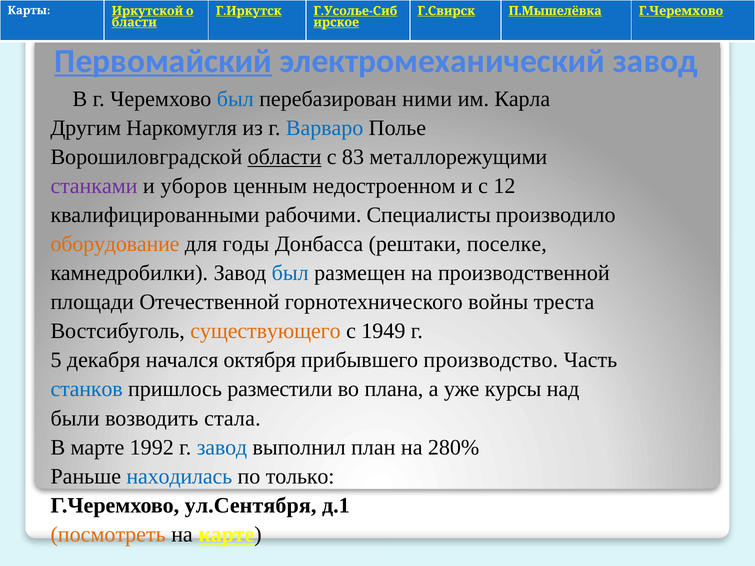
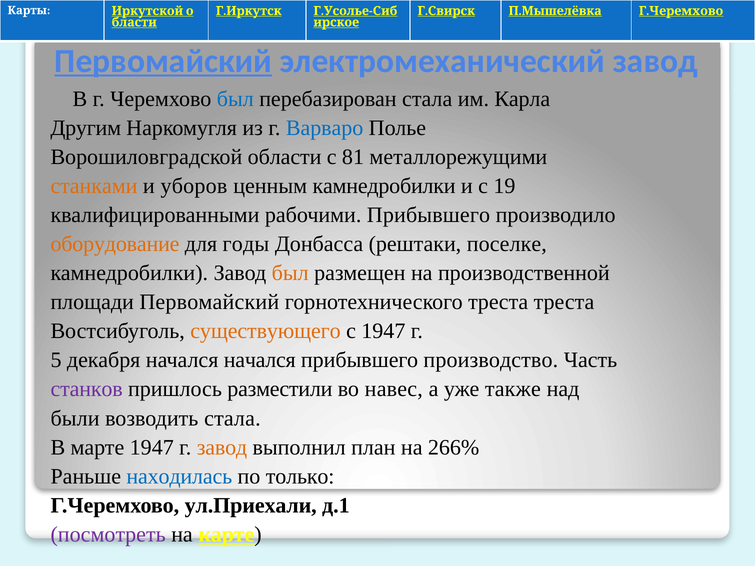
перебазирован ними: ними -> стала
области underline: present -> none
83: 83 -> 81
станками colour: purple -> orange
ценным недостроенном: недостроенном -> камнедробилки
12: 12 -> 19
рабочими Специалисты: Специалисты -> Прибывшего
был at (290, 273) colour: blue -> orange
площади Отечественной: Отечественной -> Первомайский
горнотехнического войны: войны -> треста
с 1949: 1949 -> 1947
начался октября: октября -> начался
станков colour: blue -> purple
плана: плана -> навес
курсы: курсы -> также
марте 1992: 1992 -> 1947
завод at (222, 447) colour: blue -> orange
280%: 280% -> 266%
ул.Сентября: ул.Сентября -> ул.Приехали
посмотреть colour: orange -> purple
